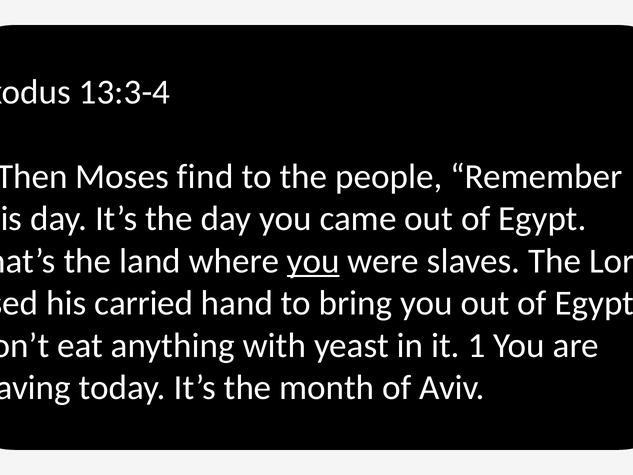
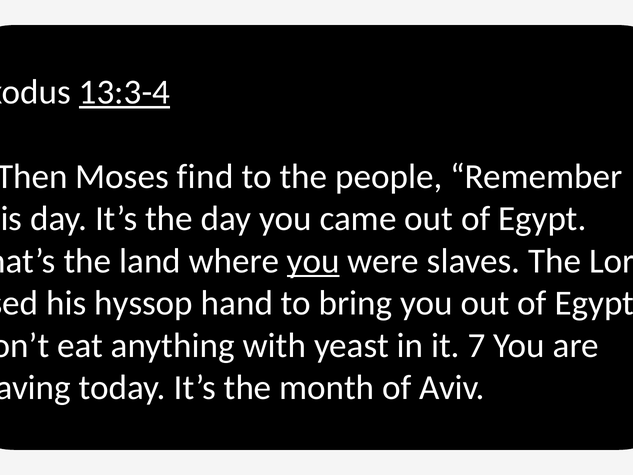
13:3-4 underline: none -> present
carried: carried -> hyssop
1: 1 -> 7
